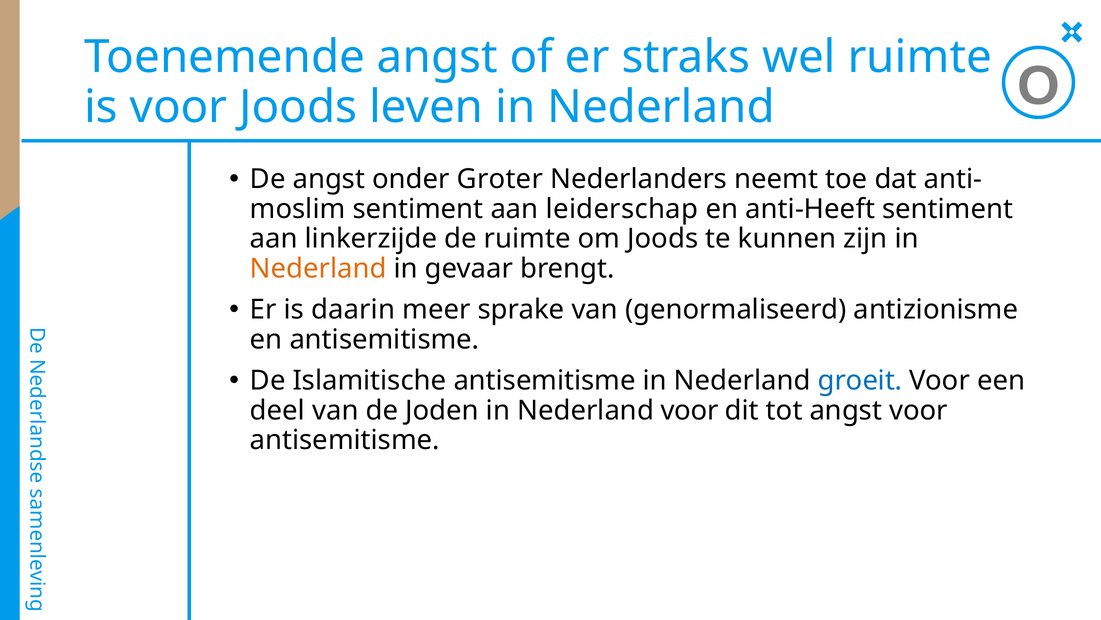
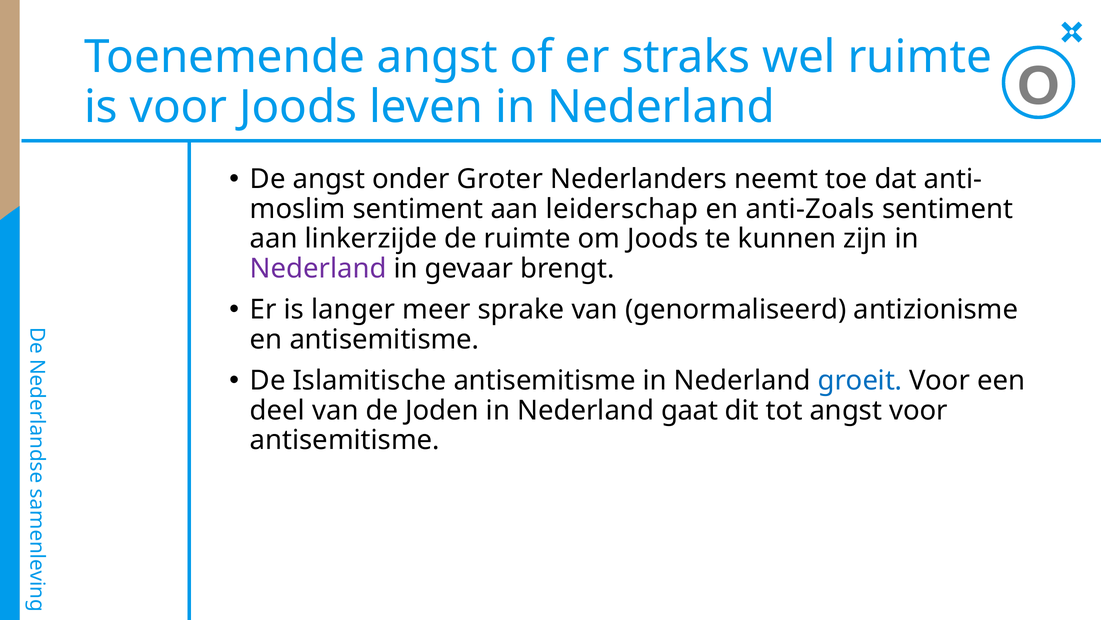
anti-Heeft: anti-Heeft -> anti-Zoals
Nederland at (318, 268) colour: orange -> purple
daarin: daarin -> langer
Nederland voor: voor -> gaat
